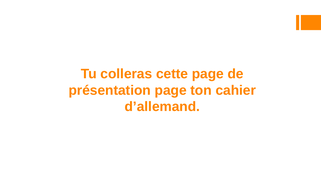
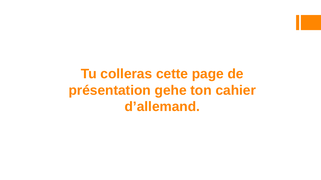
présentation page: page -> gehe
